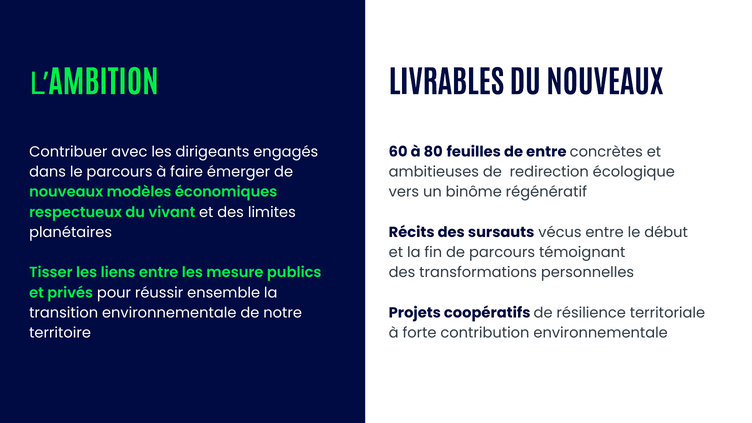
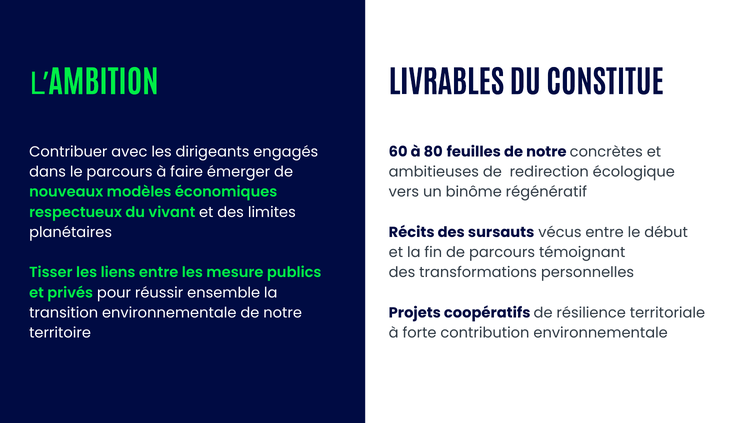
DU NOUVEAUX: NOUVEAUX -> CONSTITUE
feuilles de entre: entre -> notre
